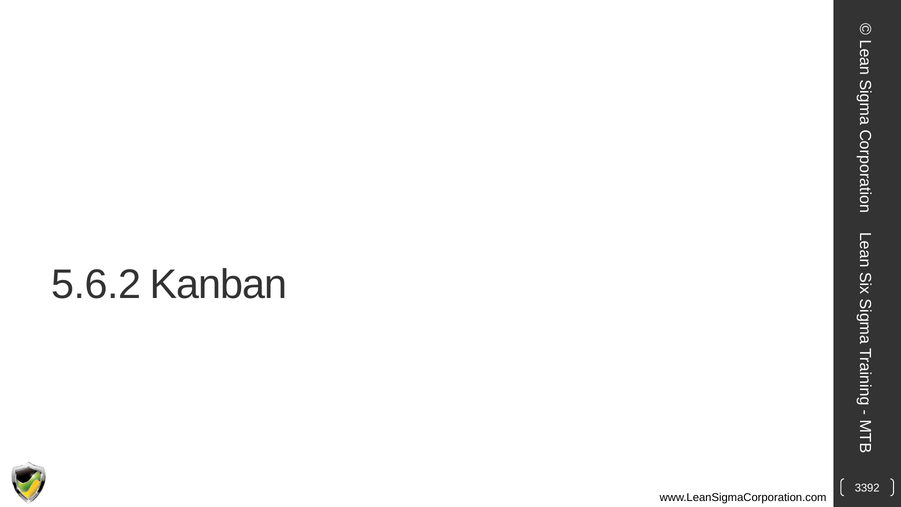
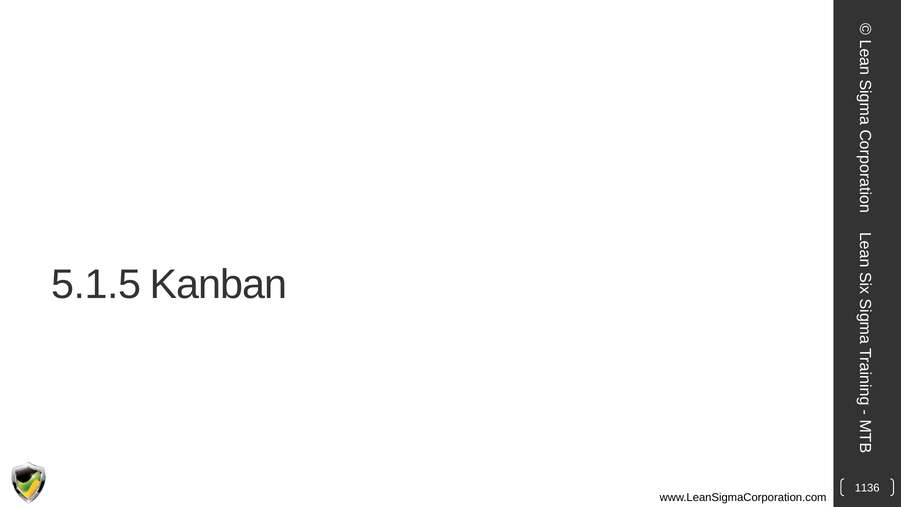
5.6.2: 5.6.2 -> 5.1.5
3392: 3392 -> 1136
